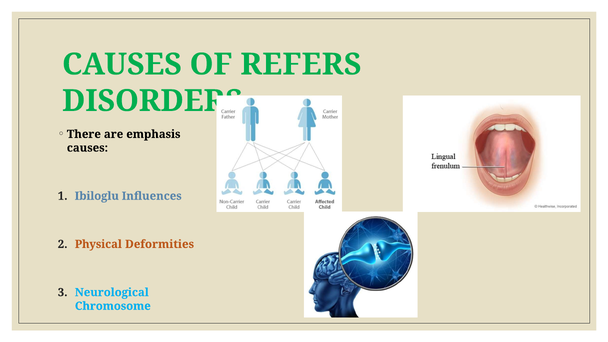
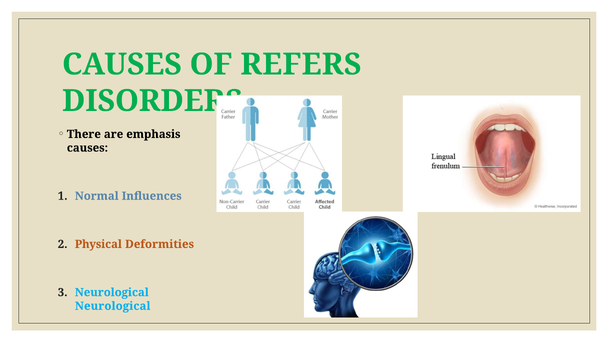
Ibiloglu: Ibiloglu -> Normal
Chromosome at (113, 306): Chromosome -> Neurological
